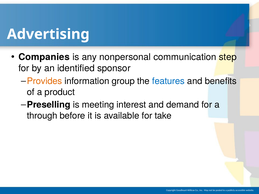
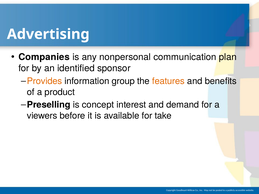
step: step -> plan
features colour: blue -> orange
meeting: meeting -> concept
through: through -> viewers
